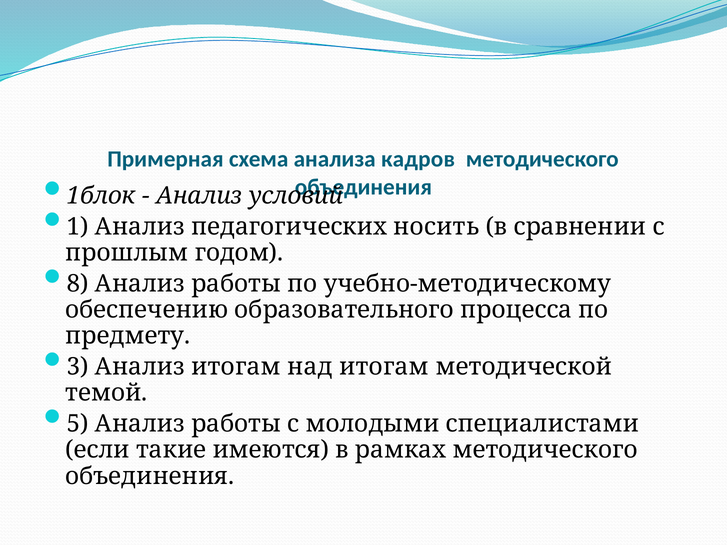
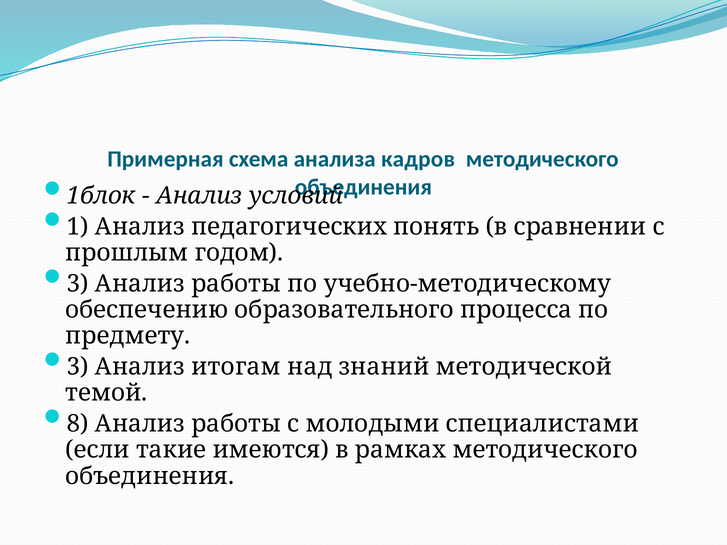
носить: носить -> понять
8 at (78, 284): 8 -> 3
над итогам: итогам -> знаний
5: 5 -> 8
